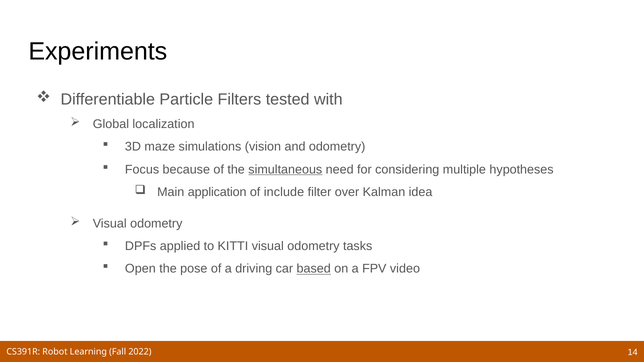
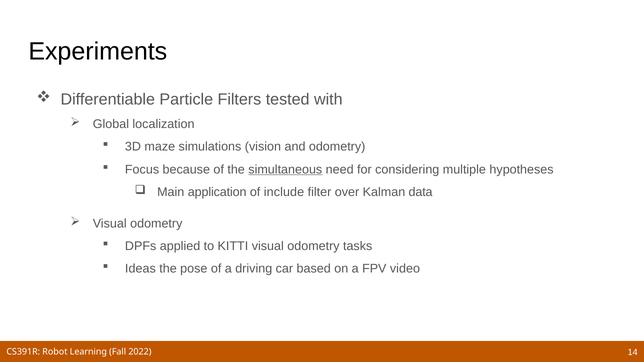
idea: idea -> data
Open: Open -> Ideas
based underline: present -> none
